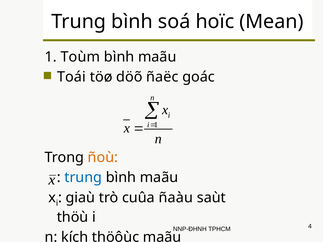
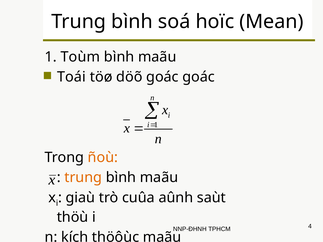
döõ ñaëc: ñaëc -> goác
trung at (83, 178) colour: blue -> orange
ñaàu: ñaàu -> aûnh
